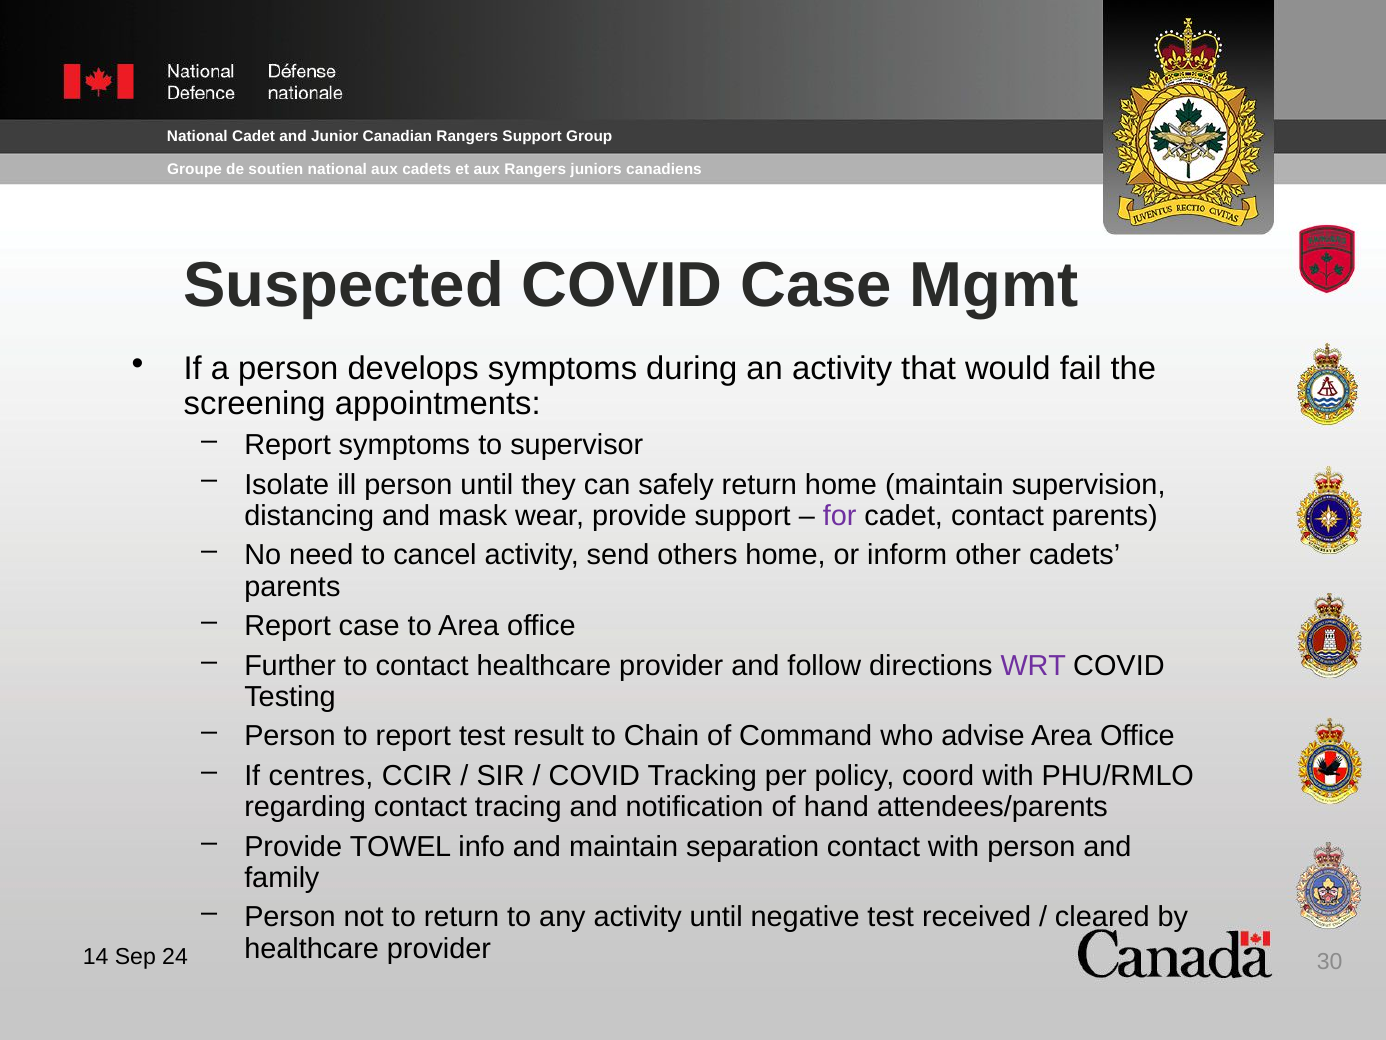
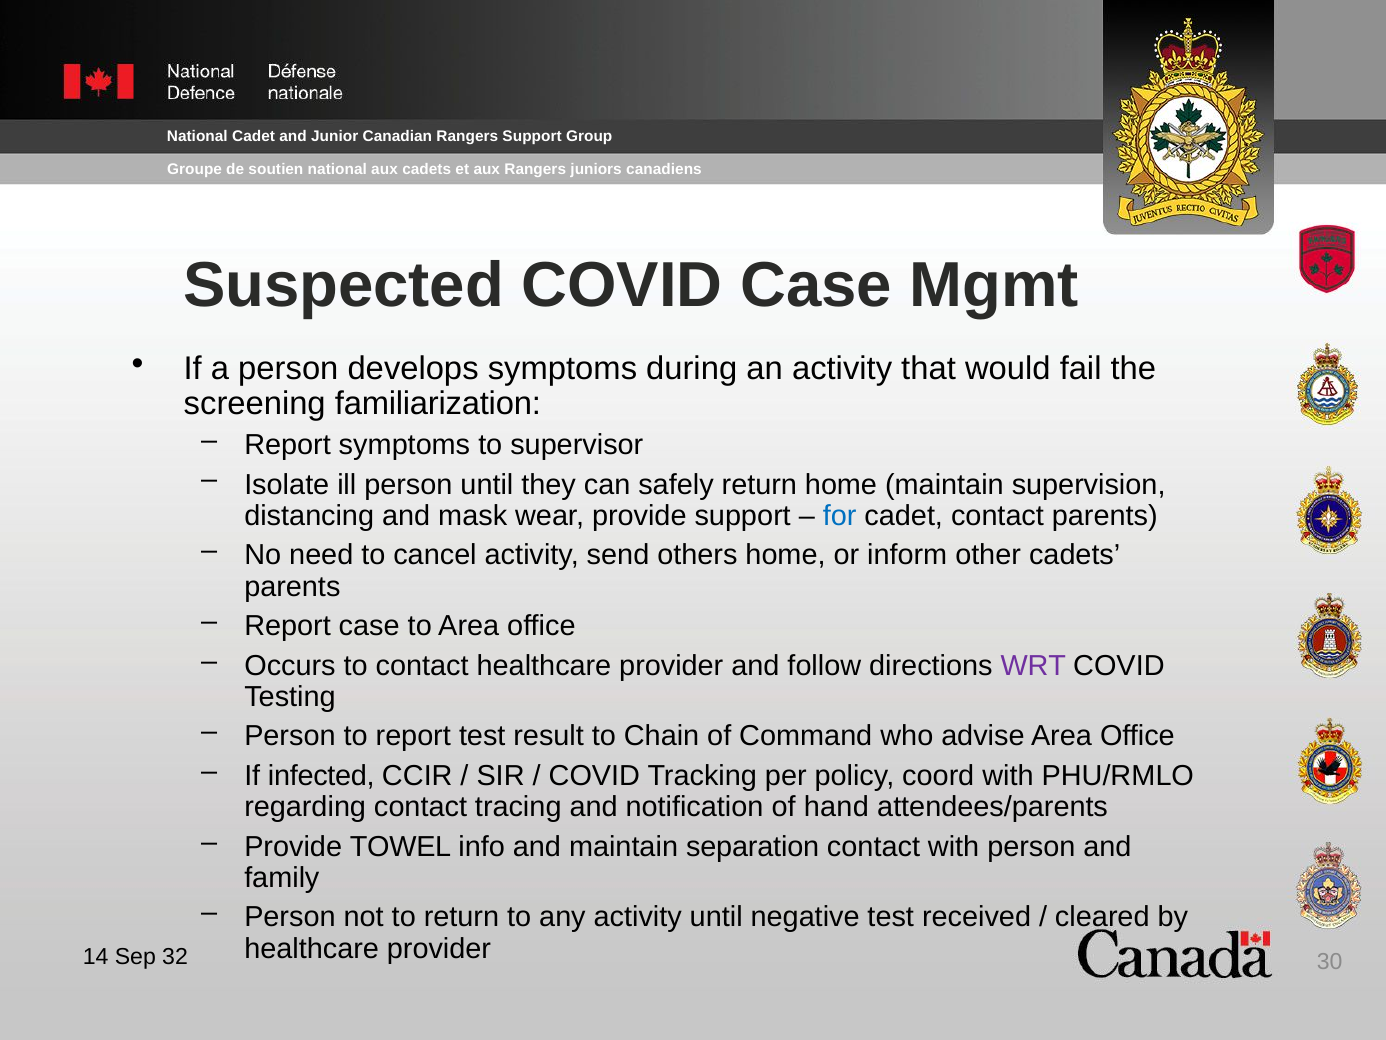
appointments: appointments -> familiarization
for colour: purple -> blue
Further: Further -> Occurs
centres: centres -> infected
24: 24 -> 32
